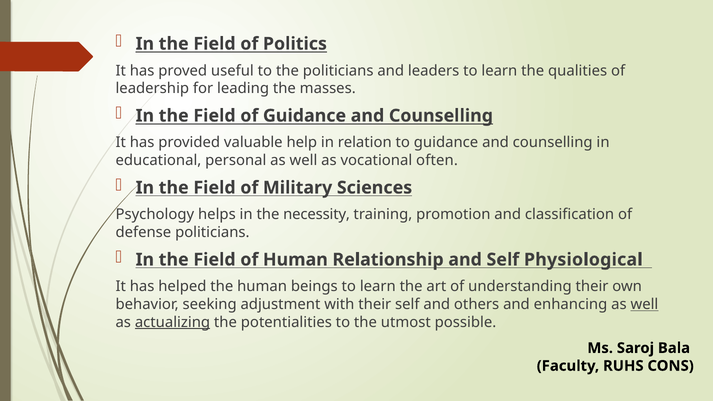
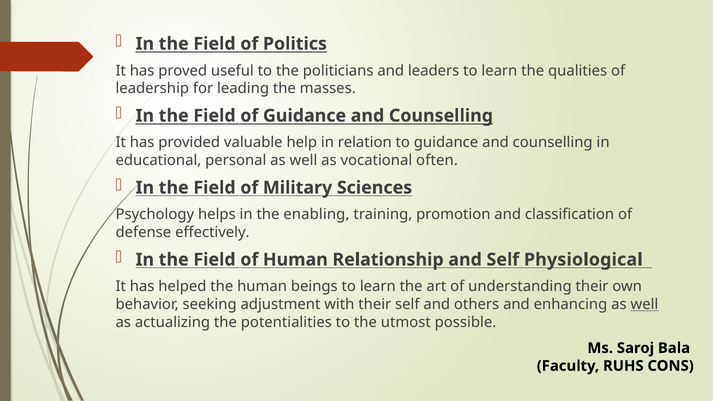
necessity: necessity -> enabling
defense politicians: politicians -> effectively
actualizing underline: present -> none
